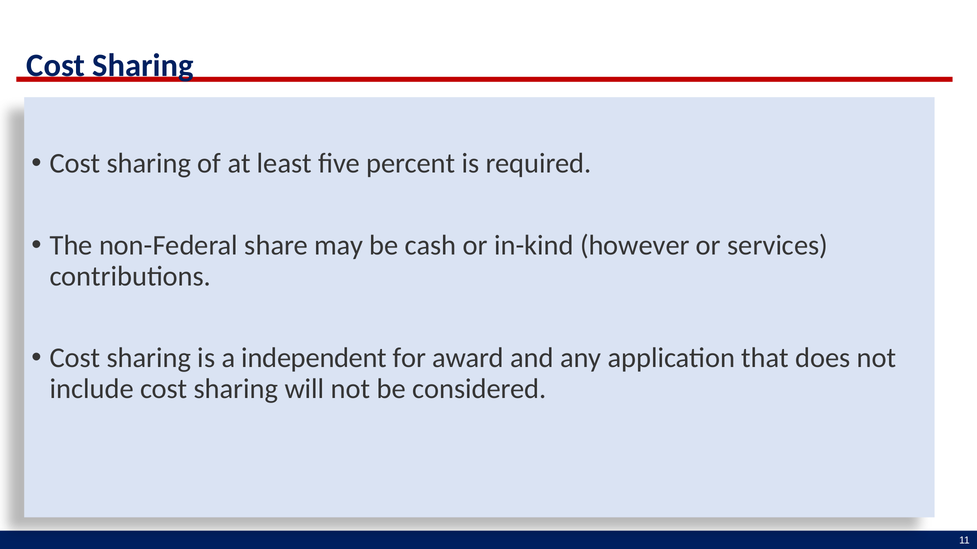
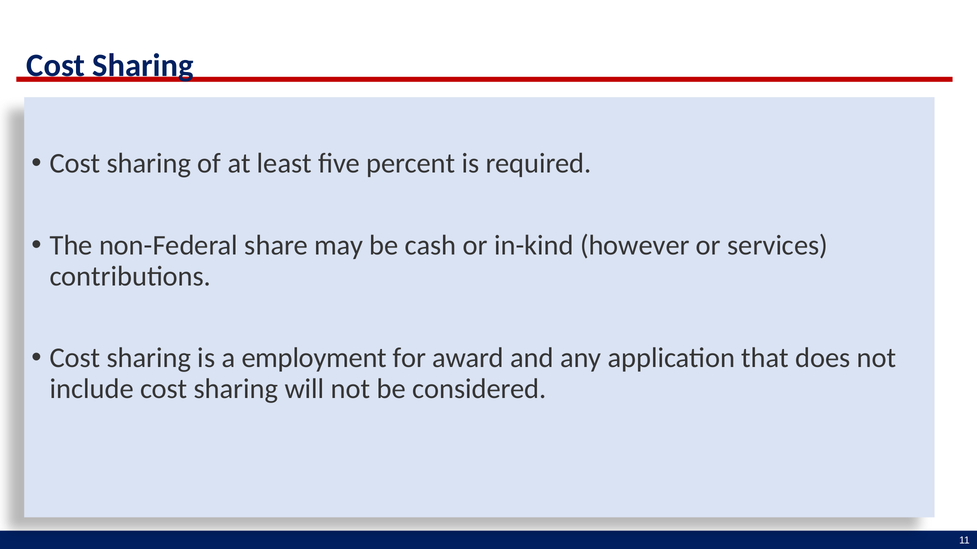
independent: independent -> employment
